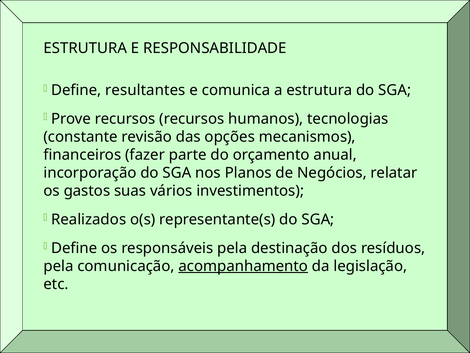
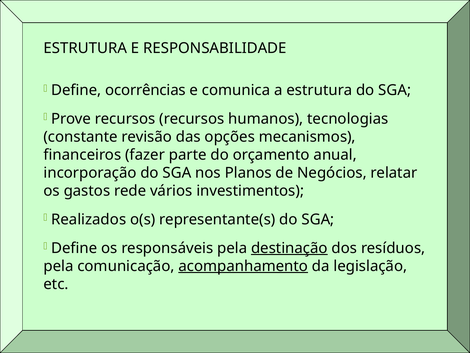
resultantes: resultantes -> ocorrências
suas: suas -> rede
destinação underline: none -> present
